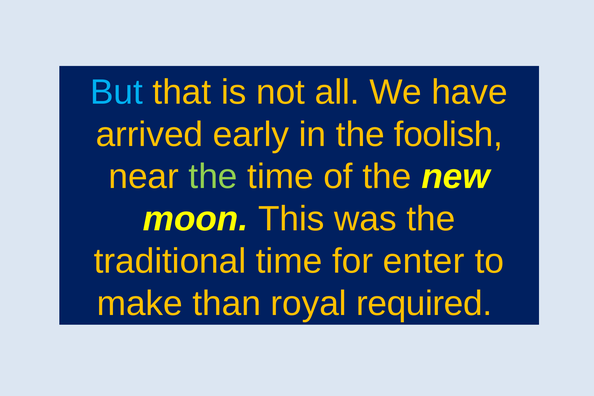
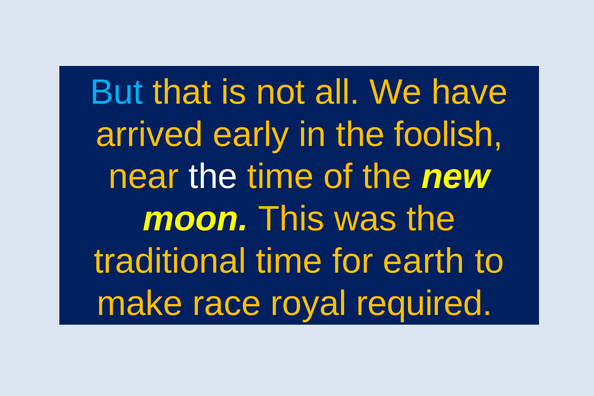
the at (213, 177) colour: light green -> white
enter: enter -> earth
than: than -> race
